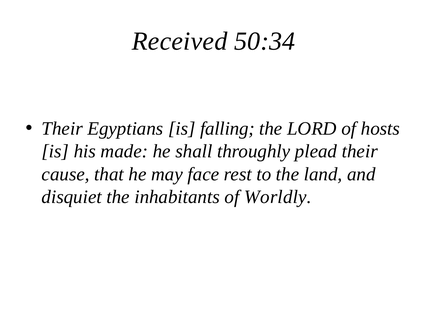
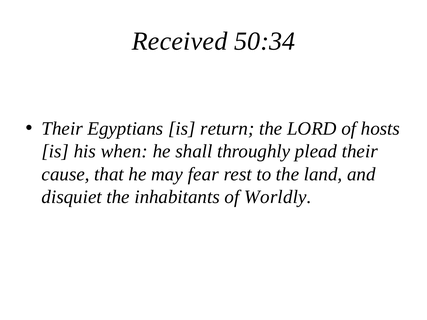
falling: falling -> return
made: made -> when
face: face -> fear
